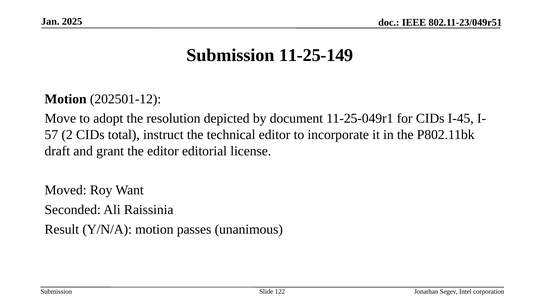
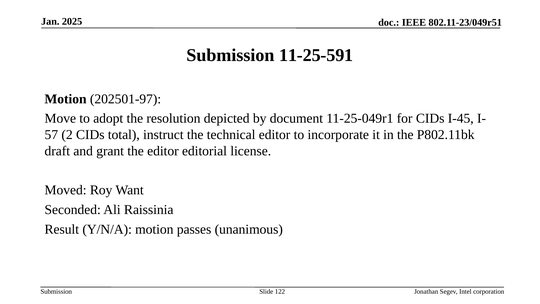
11-25-149: 11-25-149 -> 11-25-591
202501-12: 202501-12 -> 202501-97
